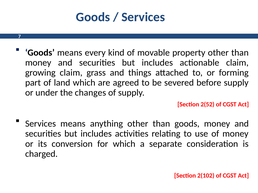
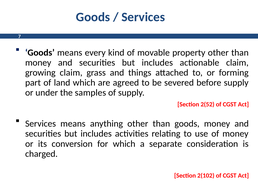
changes: changes -> samples
